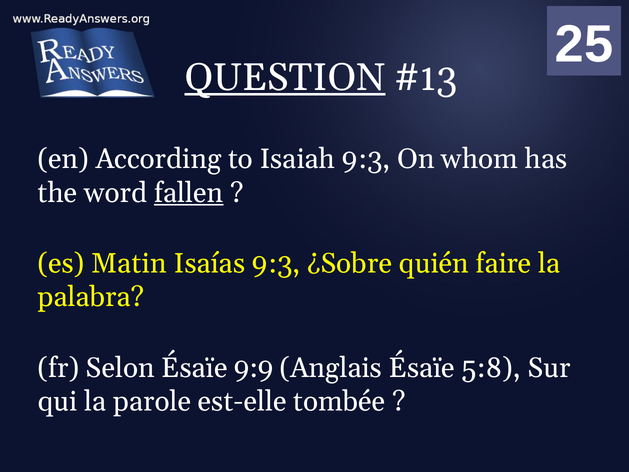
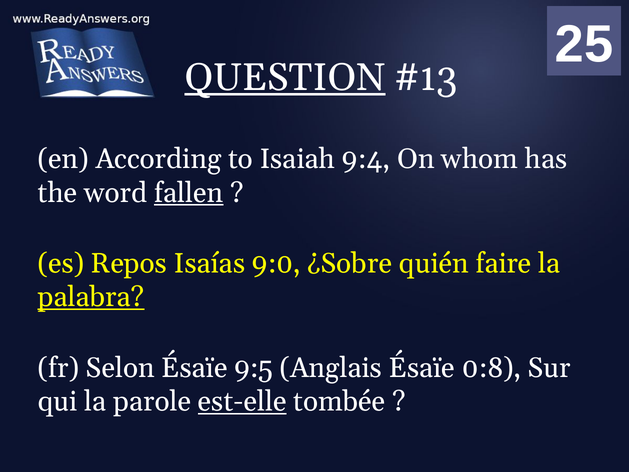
Isaiah 9:3: 9:3 -> 9:4
Matin: Matin -> Repos
Isaías 9:3: 9:3 -> 9:0
palabra underline: none -> present
9:9: 9:9 -> 9:5
5:8: 5:8 -> 0:8
est-elle underline: none -> present
